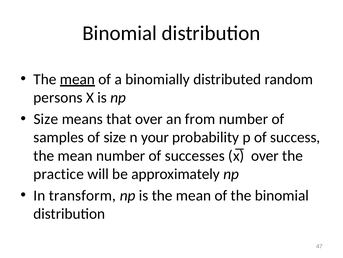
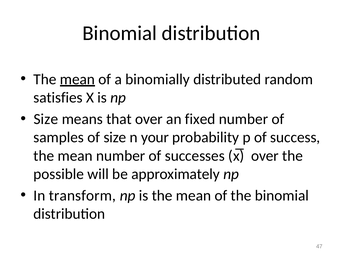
persons: persons -> satisfies
from: from -> fixed
practice: practice -> possible
